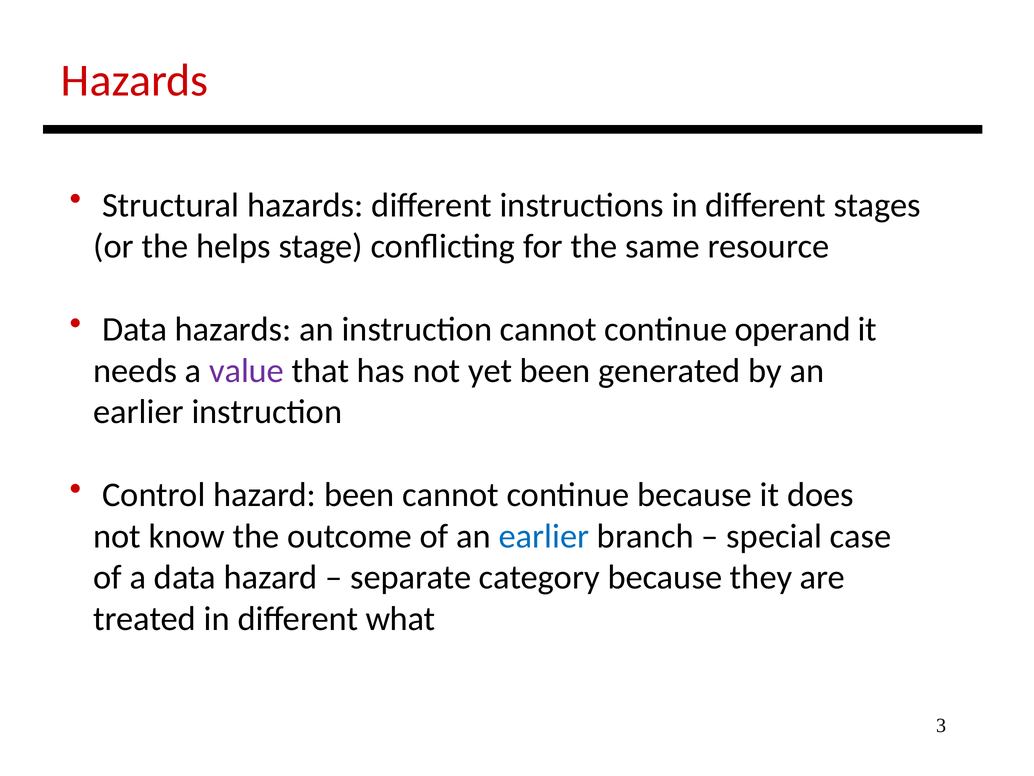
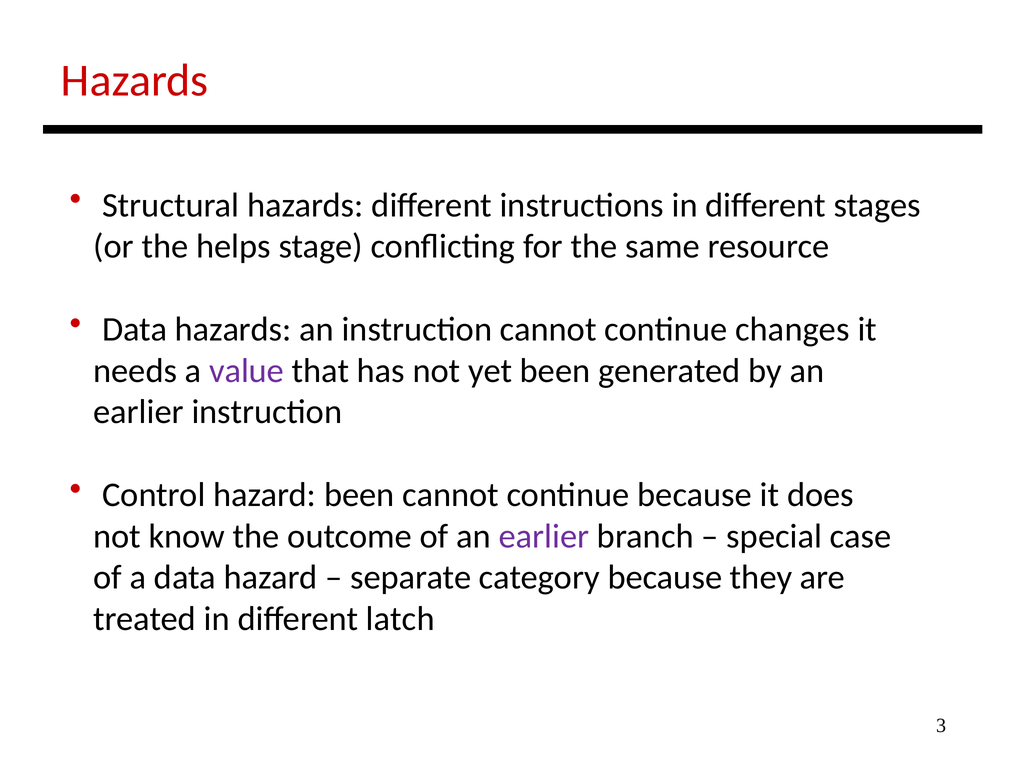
operand: operand -> changes
earlier at (544, 536) colour: blue -> purple
what: what -> latch
